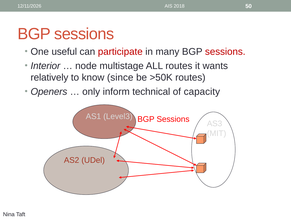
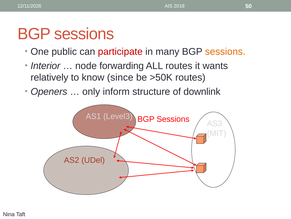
useful: useful -> public
sessions at (225, 52) colour: red -> orange
multistage: multistage -> forwarding
technical: technical -> structure
capacity: capacity -> downlink
